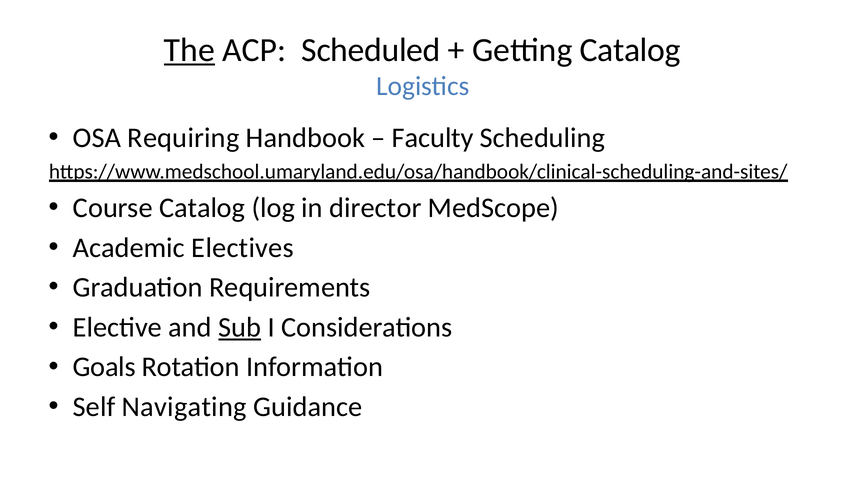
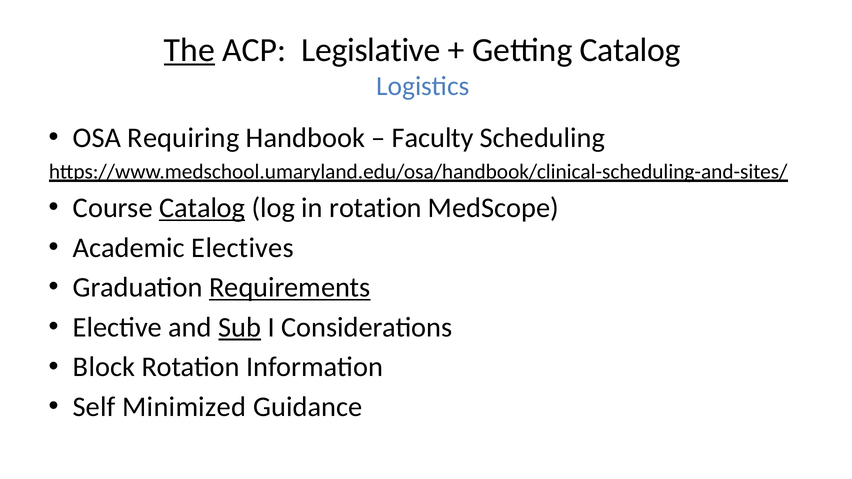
Scheduled: Scheduled -> Legislative
Catalog at (202, 208) underline: none -> present
in director: director -> rotation
Requirements underline: none -> present
Goals: Goals -> Block
Navigating: Navigating -> Minimized
